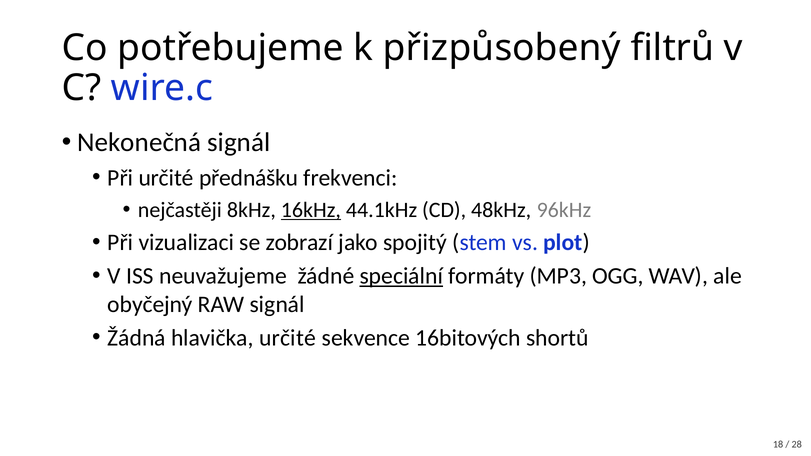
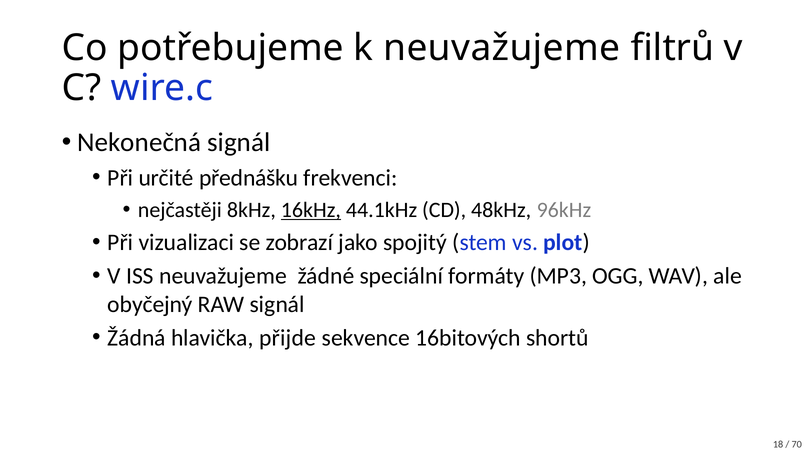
k přizpůsobený: přizpůsobený -> neuvažujeme
speciální underline: present -> none
hlavička určité: určité -> přijde
28: 28 -> 70
